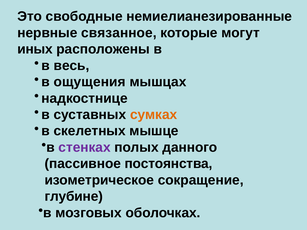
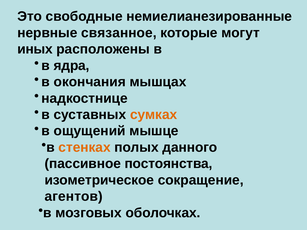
весь: весь -> ядра
ощущения: ощущения -> окончания
скелетных: скелетных -> ощущений
стенках colour: purple -> orange
глубине: глубине -> агентов
